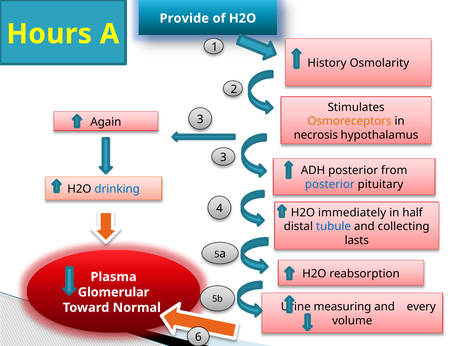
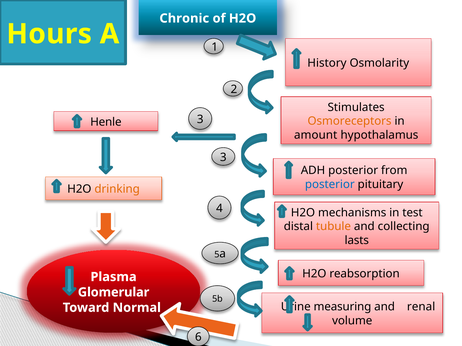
Provide: Provide -> Chronic
Again: Again -> Henle
necrosis: necrosis -> amount
drinking colour: blue -> orange
immediately: immediately -> mechanisms
half: half -> test
tubule colour: blue -> orange
every: every -> renal
